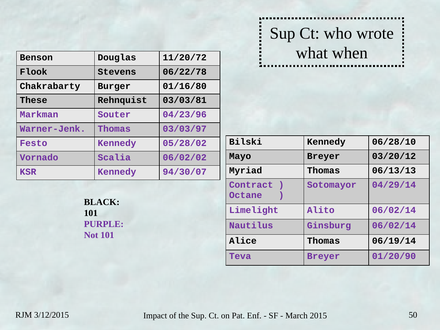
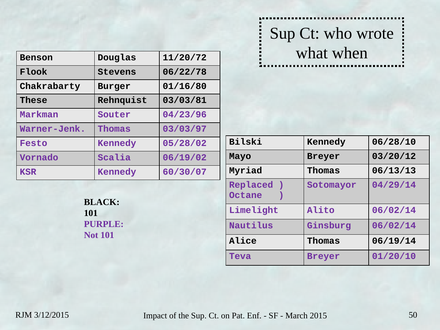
06/02/02: 06/02/02 -> 06/19/02
94/30/07: 94/30/07 -> 60/30/07
Contract: Contract -> Replaced
01/20/90: 01/20/90 -> 01/20/10
